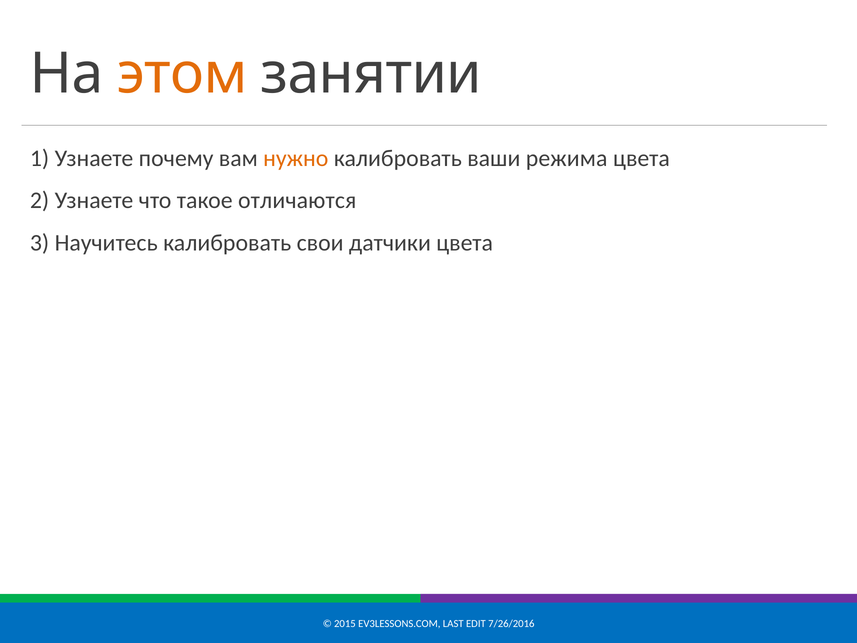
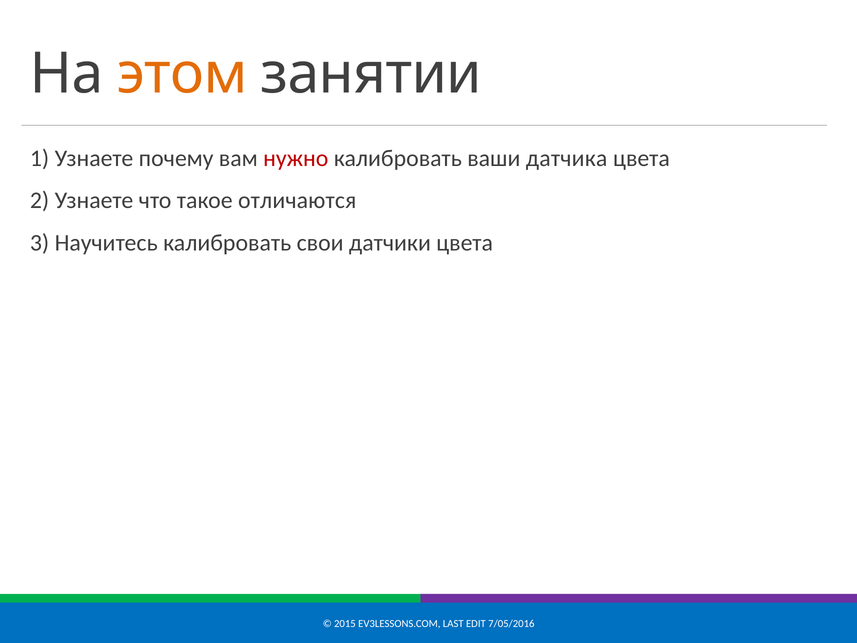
нужно colour: orange -> red
режима: режима -> датчика
7/26/2016: 7/26/2016 -> 7/05/2016
